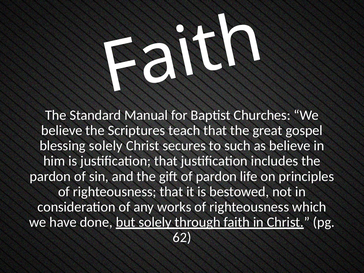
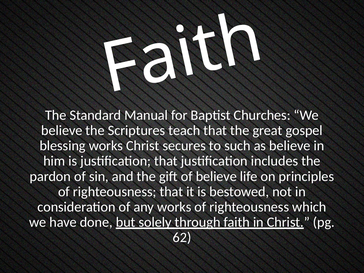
blessing solely: solely -> works
of pardon: pardon -> believe
